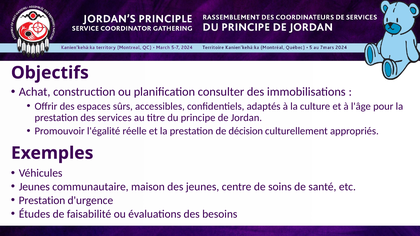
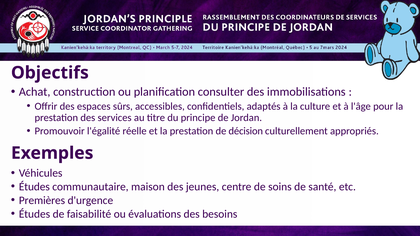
Jeunes at (34, 187): Jeunes -> Études
Prestation at (42, 201): Prestation -> Premières
